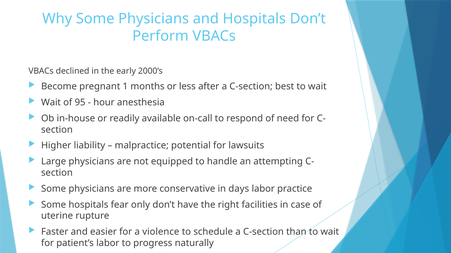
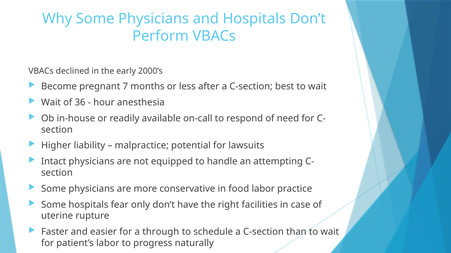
1: 1 -> 7
95: 95 -> 36
Large: Large -> Intact
days: days -> food
violence: violence -> through
